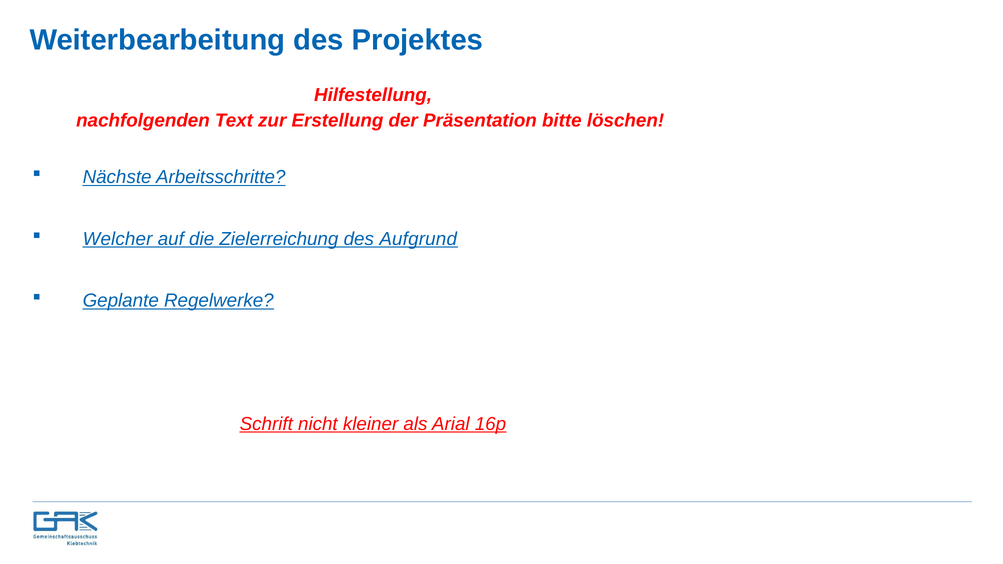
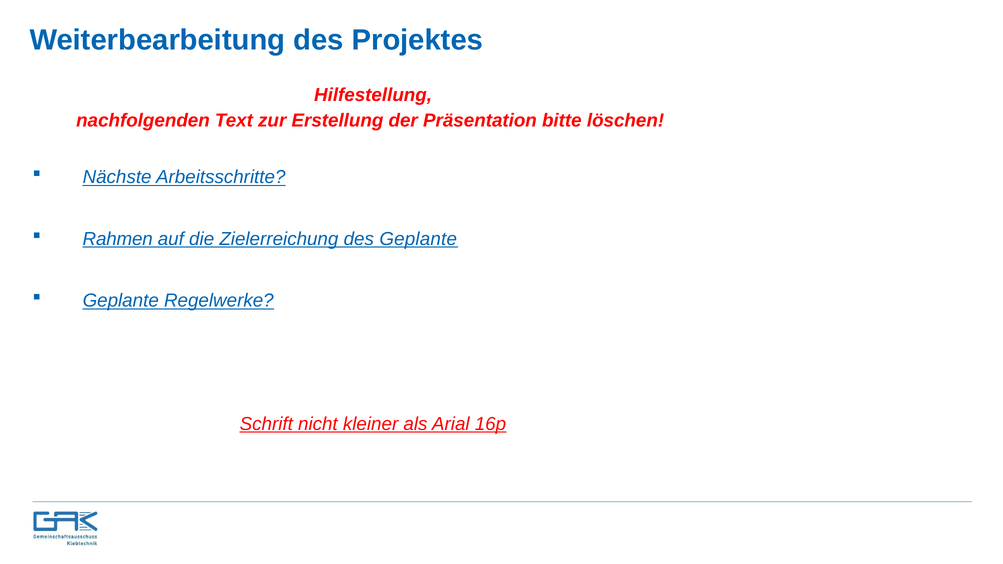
Welcher: Welcher -> Rahmen
des Aufgrund: Aufgrund -> Geplante
